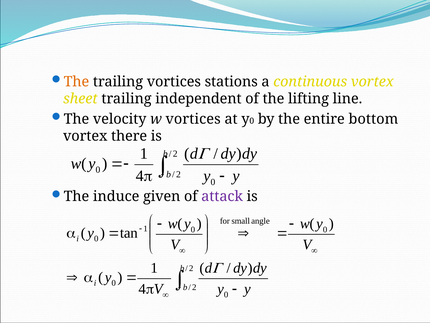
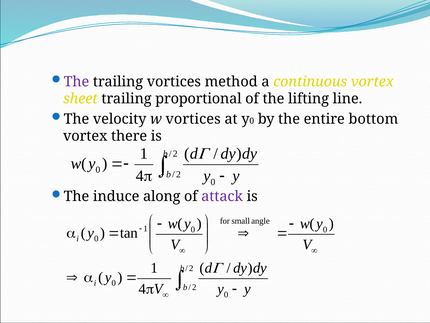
The at (76, 82) colour: orange -> purple
stations: stations -> method
independent: independent -> proportional
given: given -> along
